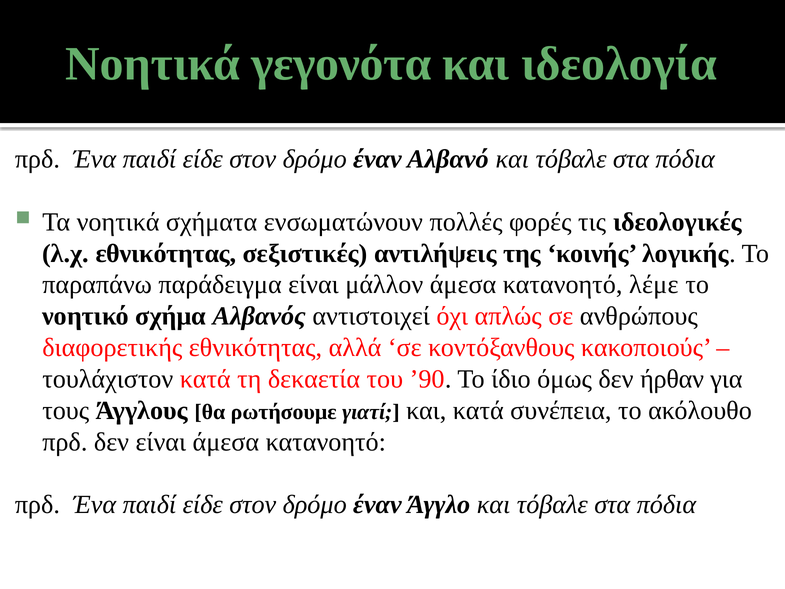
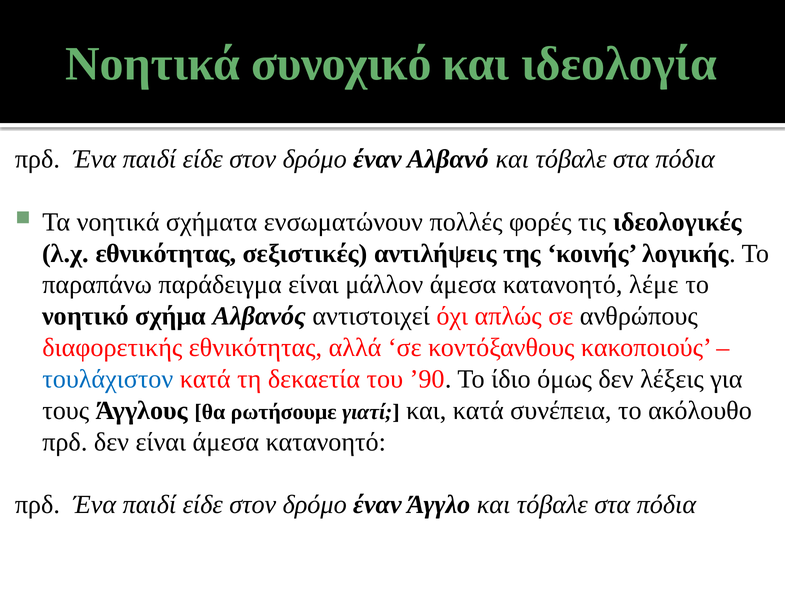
γεγονότα: γεγονότα -> συνοχικό
τουλάχιστον colour: black -> blue
ήρθαν: ήρθαν -> λέξεις
